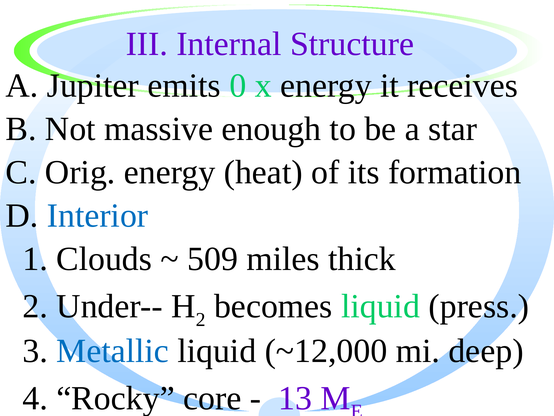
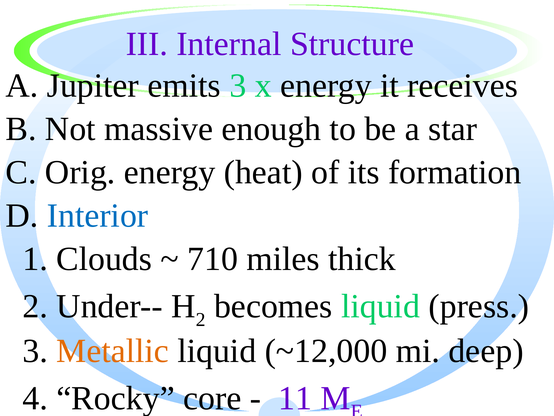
emits 0: 0 -> 3
509: 509 -> 710
Metallic colour: blue -> orange
13: 13 -> 11
